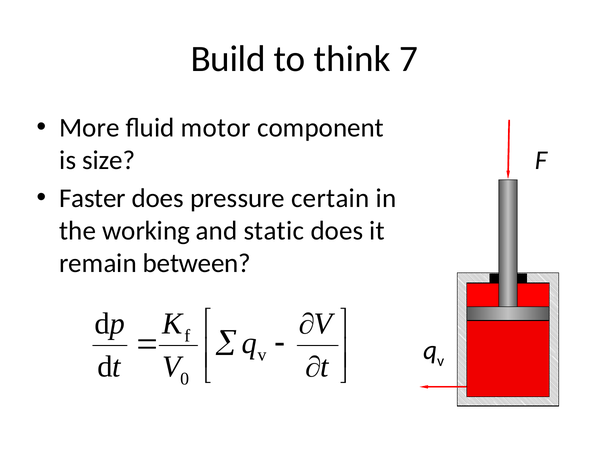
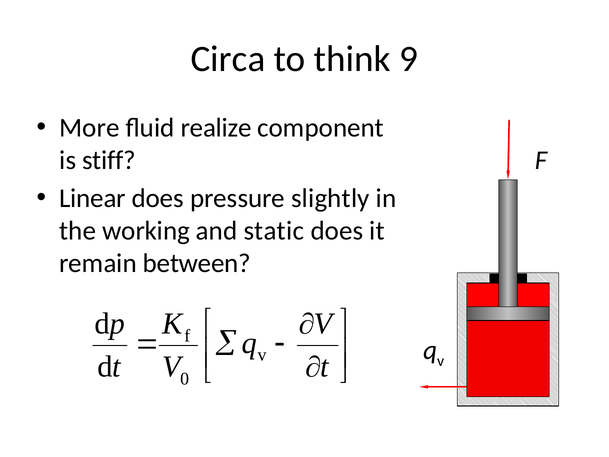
Build: Build -> Circa
7: 7 -> 9
motor: motor -> realize
size: size -> stiff
Faster: Faster -> Linear
certain: certain -> slightly
